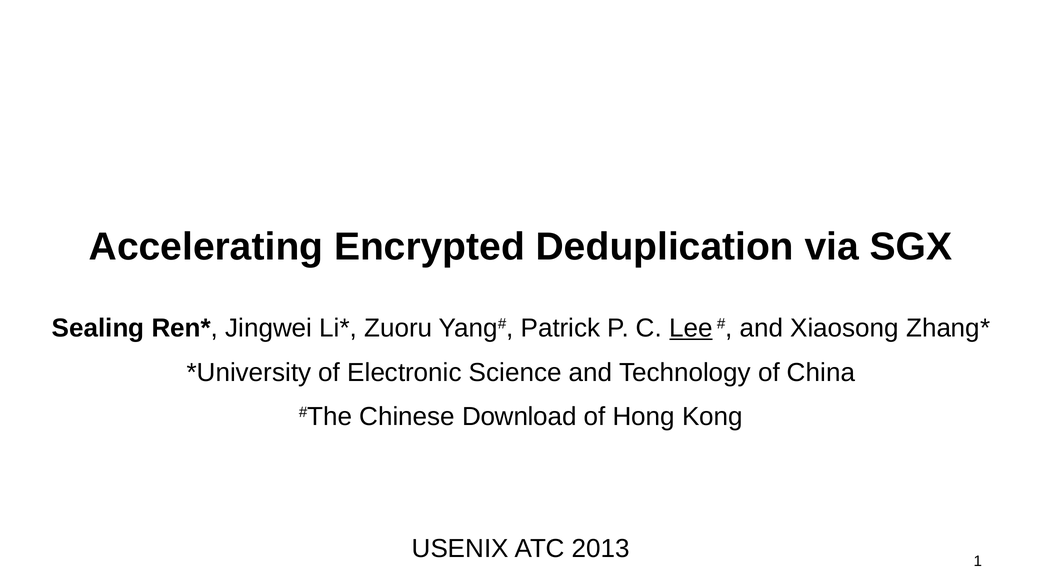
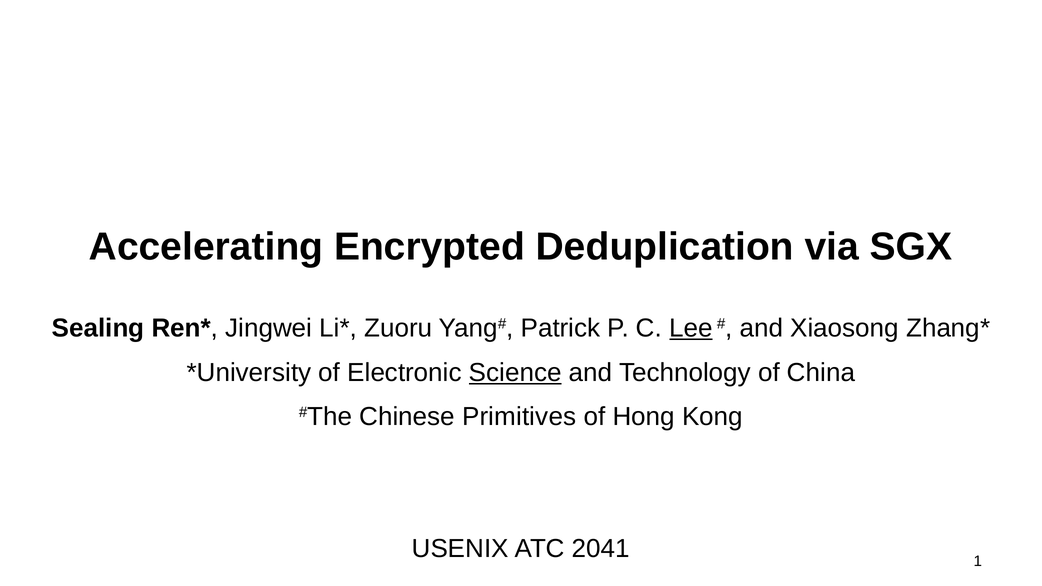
Science underline: none -> present
Download: Download -> Primitives
2013: 2013 -> 2041
